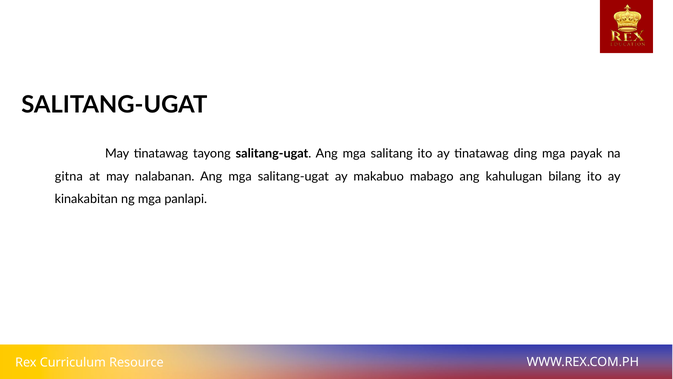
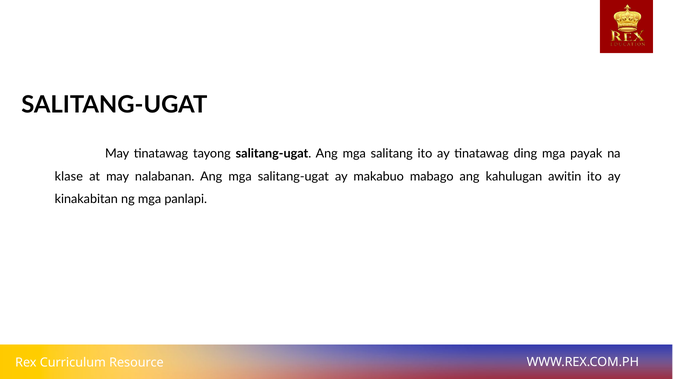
gitna: gitna -> klase
bilang: bilang -> awitin
